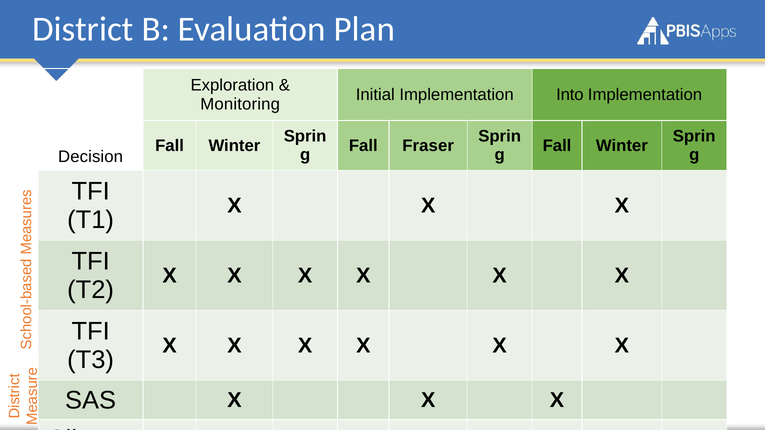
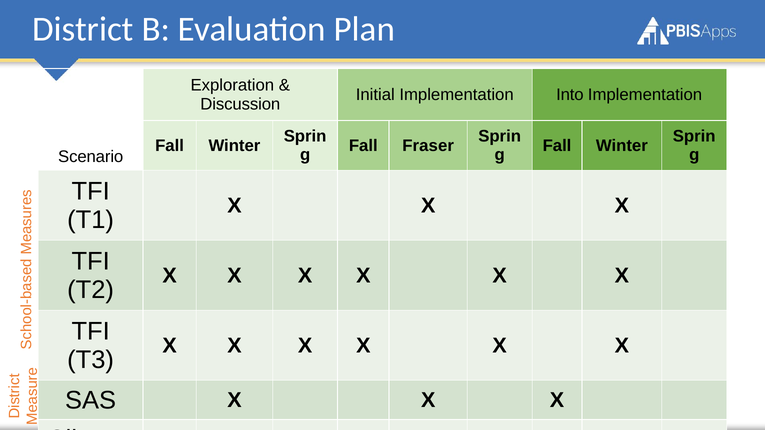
Monitoring: Monitoring -> Discussion
Decision: Decision -> Scenario
